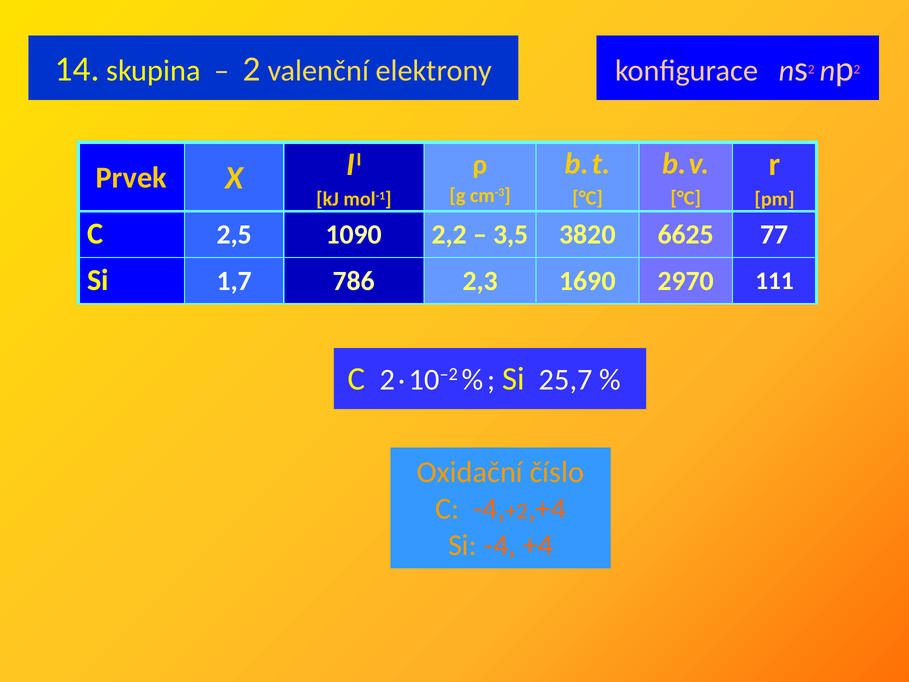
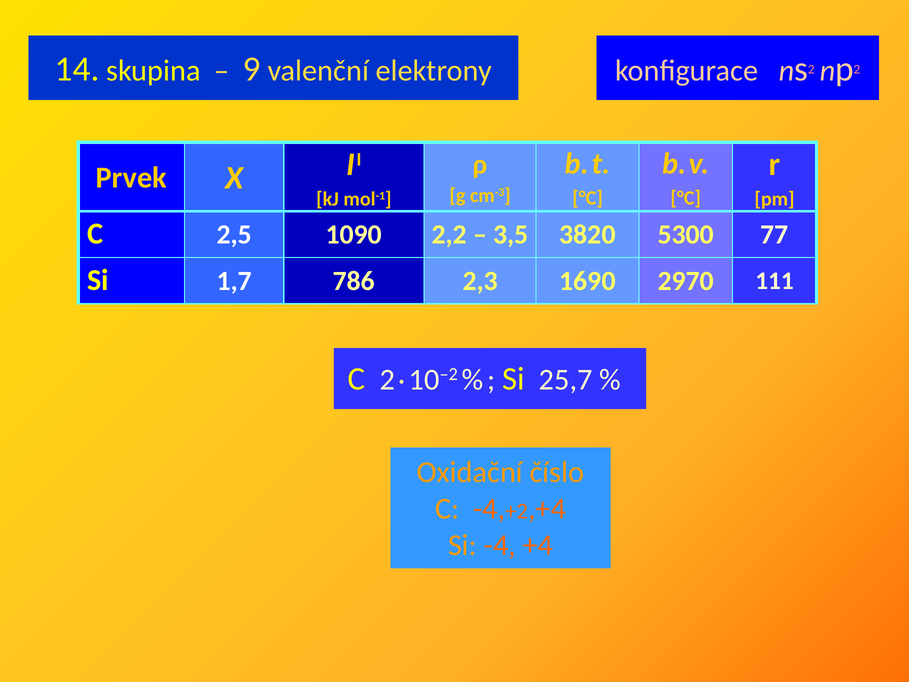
2 at (252, 69): 2 -> 9
6625: 6625 -> 5300
